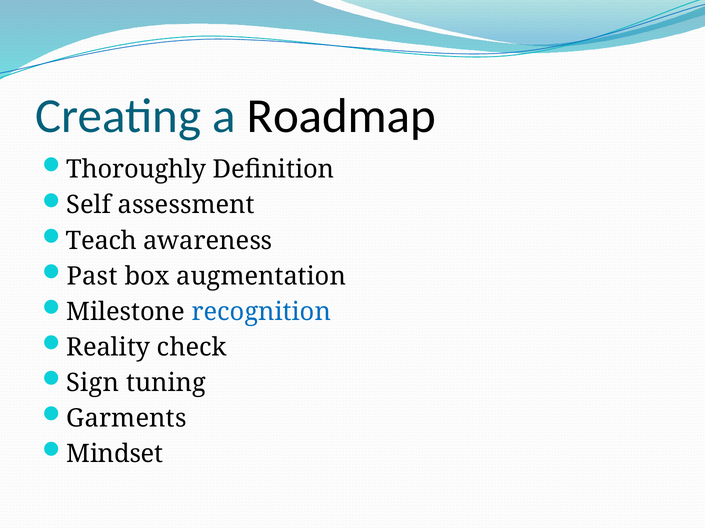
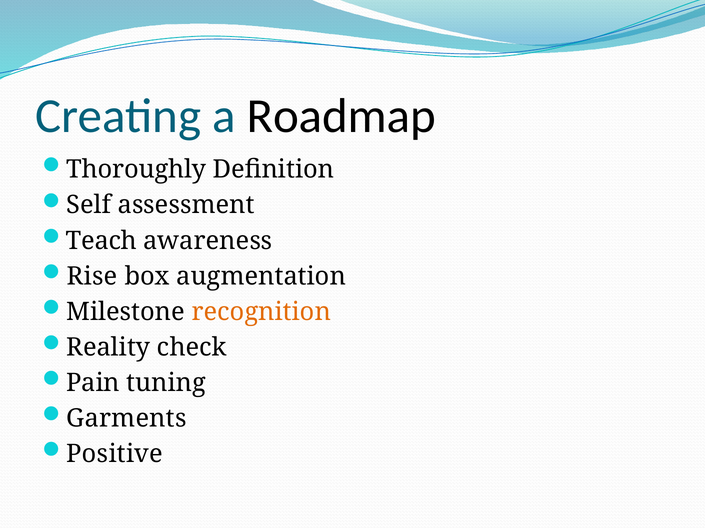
Past: Past -> Rise
recognition colour: blue -> orange
Sign: Sign -> Pain
Mindset: Mindset -> Positive
